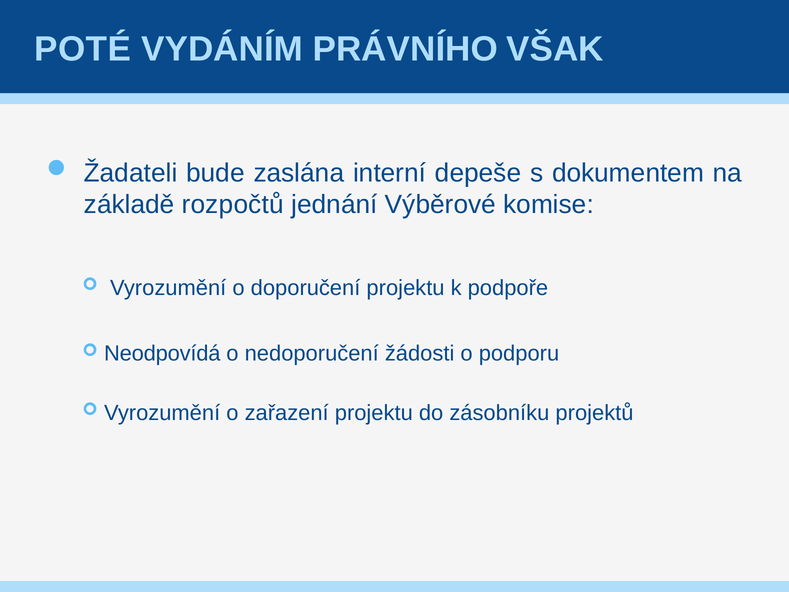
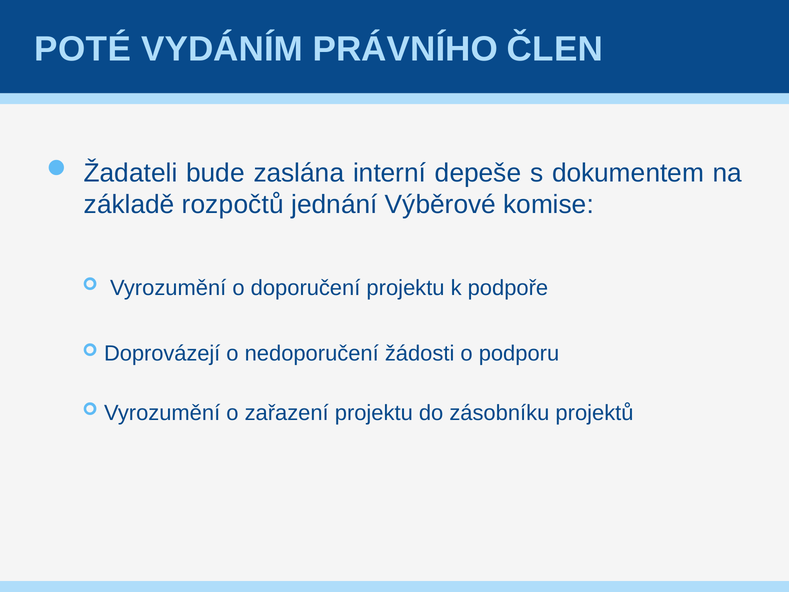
VŠAK: VŠAK -> ČLEN
Neodpovídá: Neodpovídá -> Doprovázejí
